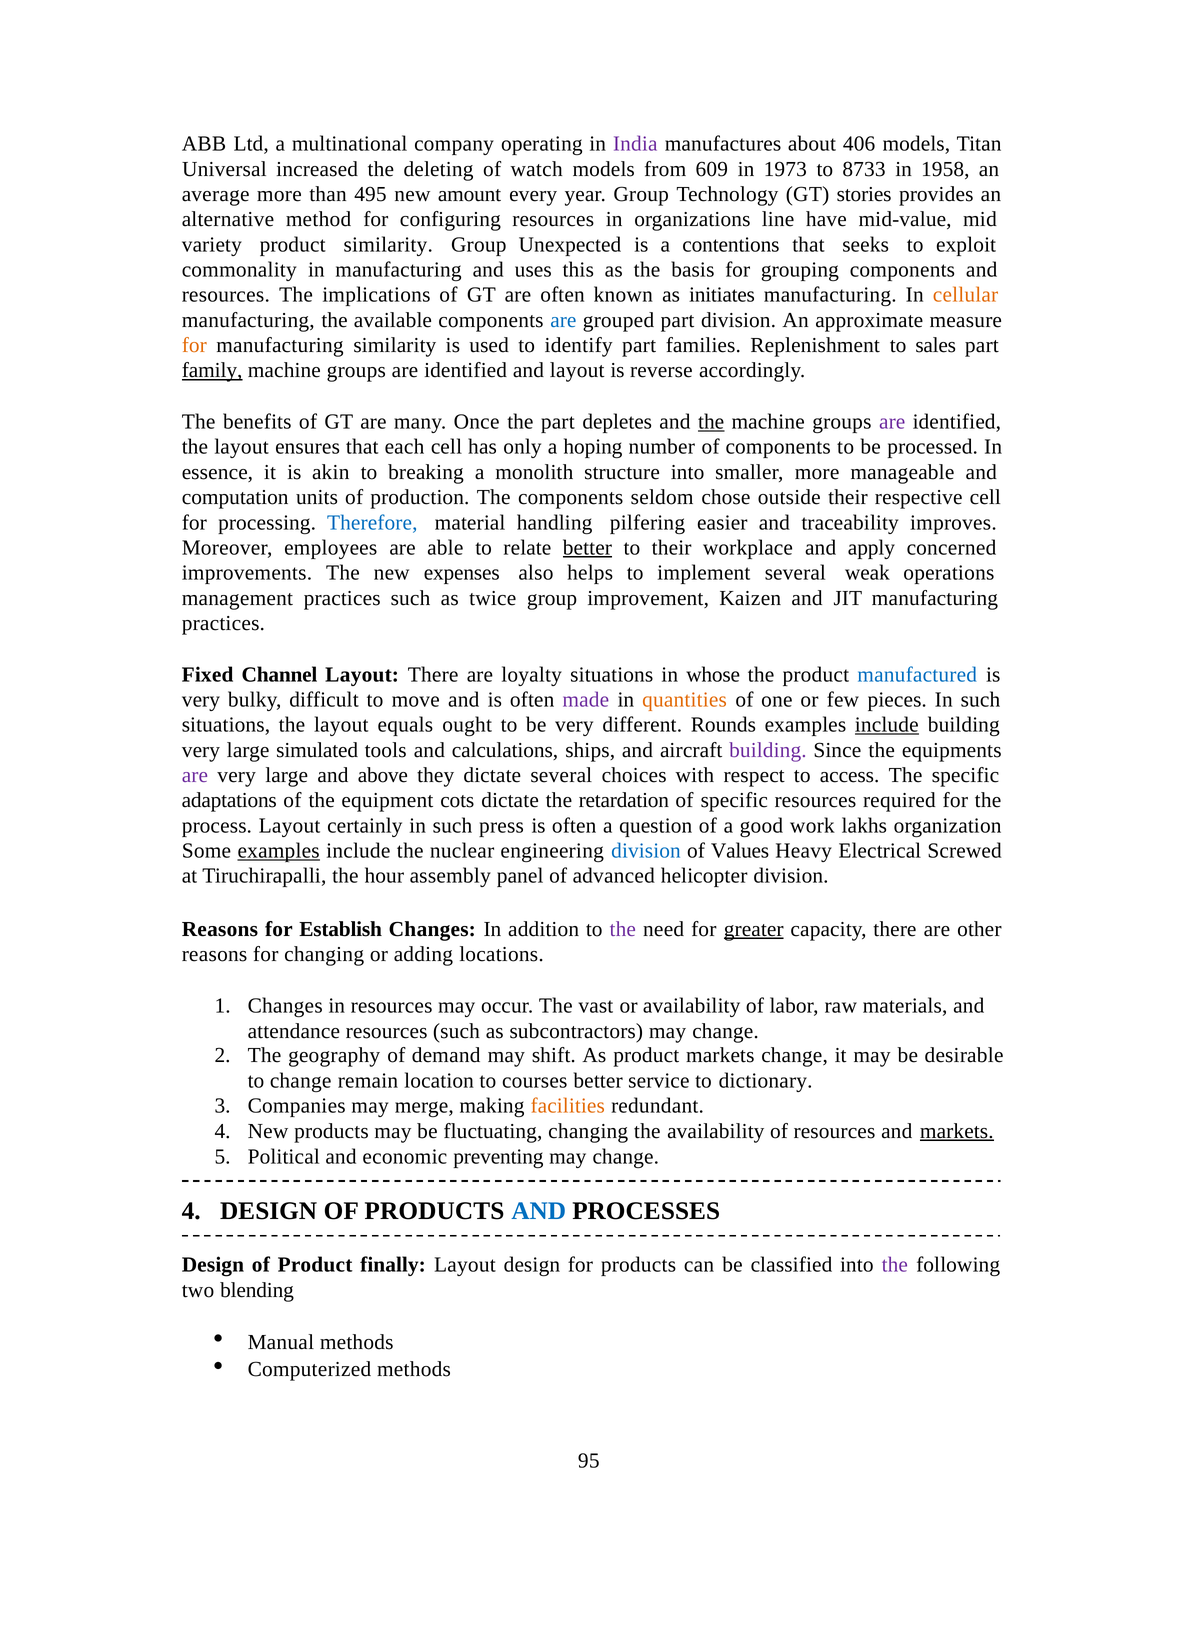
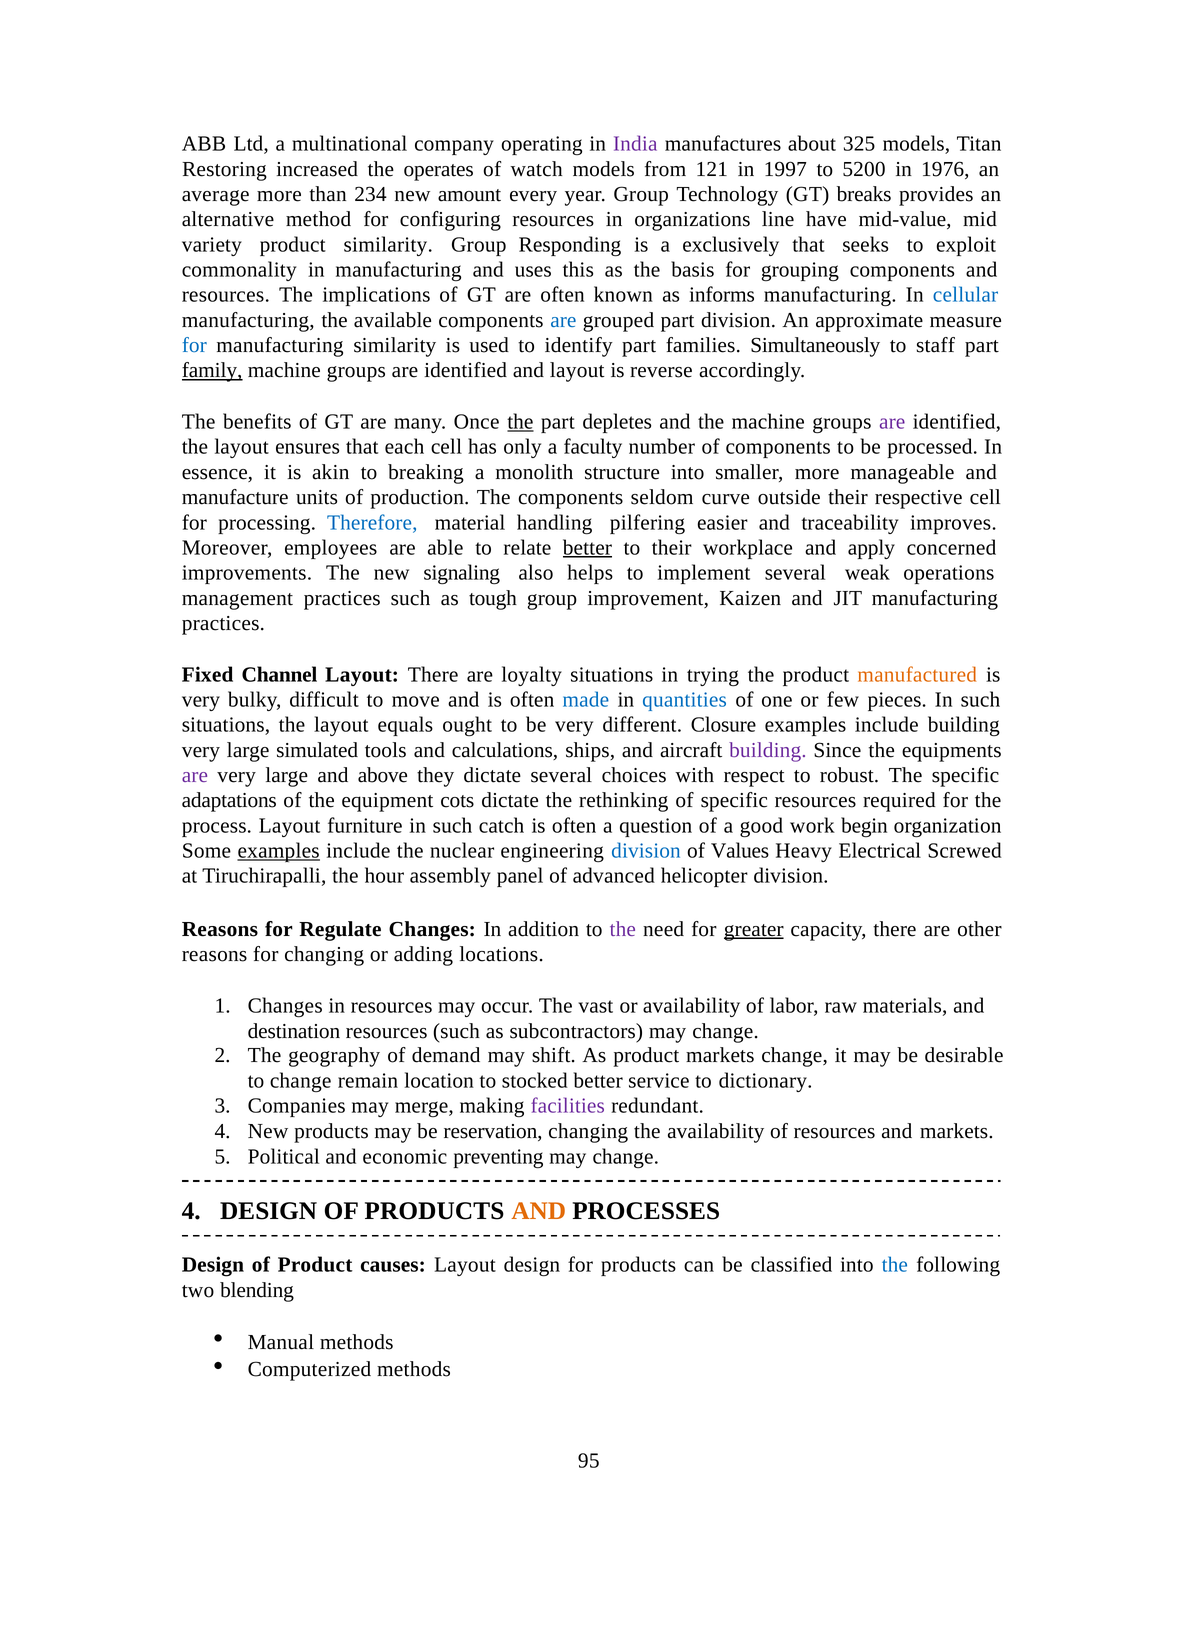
406: 406 -> 325
Universal: Universal -> Restoring
deleting: deleting -> operates
609: 609 -> 121
1973: 1973 -> 1997
8733: 8733 -> 5200
1958: 1958 -> 1976
495: 495 -> 234
stories: stories -> breaks
Unexpected: Unexpected -> Responding
contentions: contentions -> exclusively
initiates: initiates -> informs
cellular colour: orange -> blue
for at (194, 345) colour: orange -> blue
Replenishment: Replenishment -> Simultaneously
sales: sales -> staff
the at (520, 422) underline: none -> present
the at (711, 422) underline: present -> none
hoping: hoping -> faculty
computation: computation -> manufacture
chose: chose -> curve
expenses: expenses -> signaling
twice: twice -> tough
whose: whose -> trying
manufactured colour: blue -> orange
made colour: purple -> blue
quantities colour: orange -> blue
Rounds: Rounds -> Closure
include at (887, 725) underline: present -> none
access: access -> robust
retardation: retardation -> rethinking
certainly: certainly -> furniture
press: press -> catch
lakhs: lakhs -> begin
Establish: Establish -> Regulate
attendance: attendance -> destination
courses: courses -> stocked
facilities colour: orange -> purple
fluctuating: fluctuating -> reservation
markets at (957, 1131) underline: present -> none
AND at (539, 1211) colour: blue -> orange
finally: finally -> causes
the at (895, 1265) colour: purple -> blue
